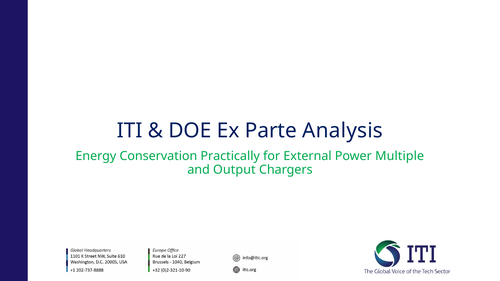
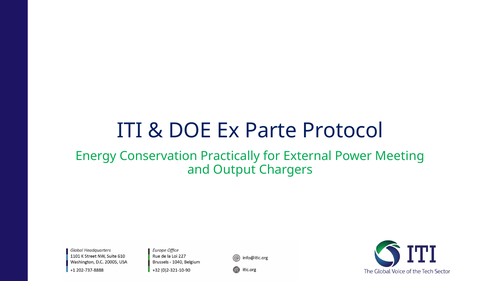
Analysis: Analysis -> Protocol
Multiple: Multiple -> Meeting
